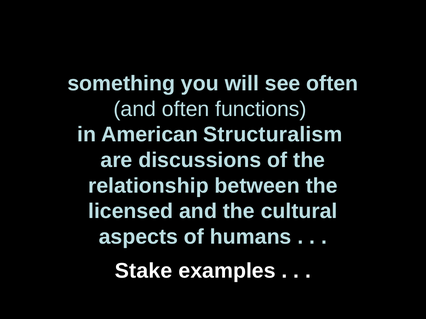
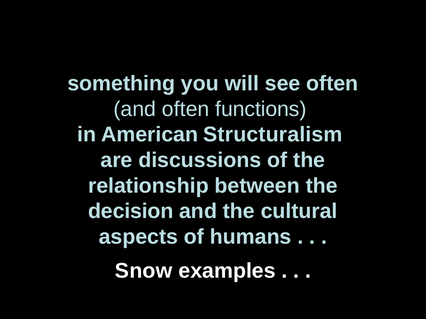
licensed: licensed -> decision
Stake: Stake -> Snow
